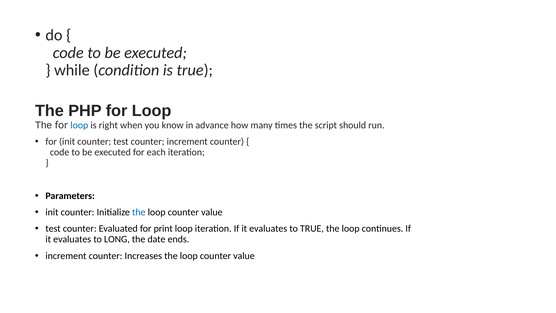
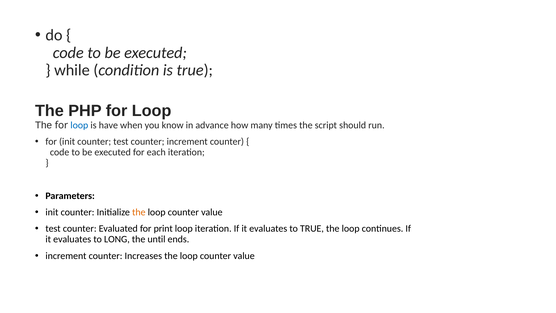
right: right -> have
the at (139, 212) colour: blue -> orange
date: date -> until
